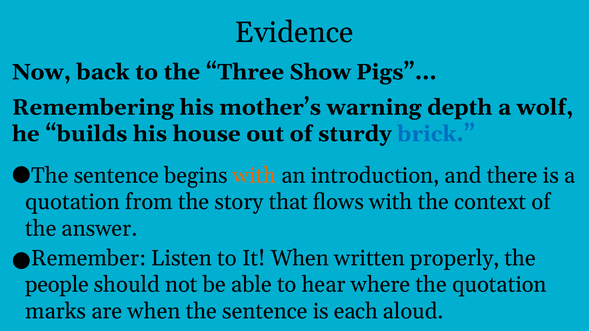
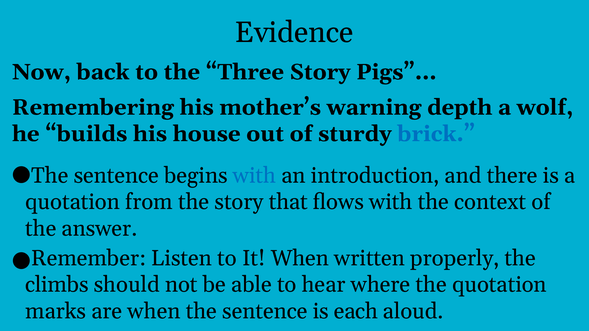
Three Show: Show -> Story
with at (255, 176) colour: orange -> blue
people: people -> climbs
